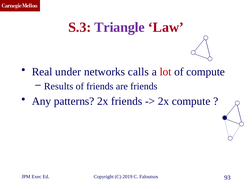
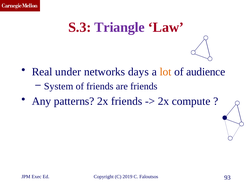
calls: calls -> days
lot colour: red -> orange
of compute: compute -> audience
Results: Results -> System
